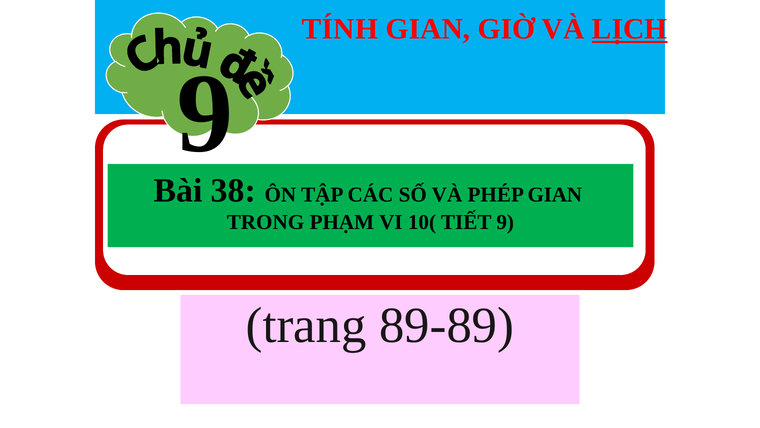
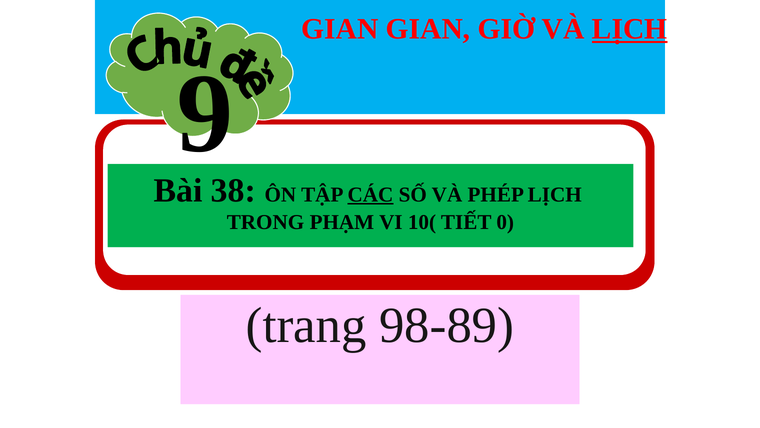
TÍNH at (340, 29): TÍNH -> GIAN
CÁC underline: none -> present
PHÉP GIAN: GIAN -> LỊCH
TIẾT 9: 9 -> 0
89-89: 89-89 -> 98-89
